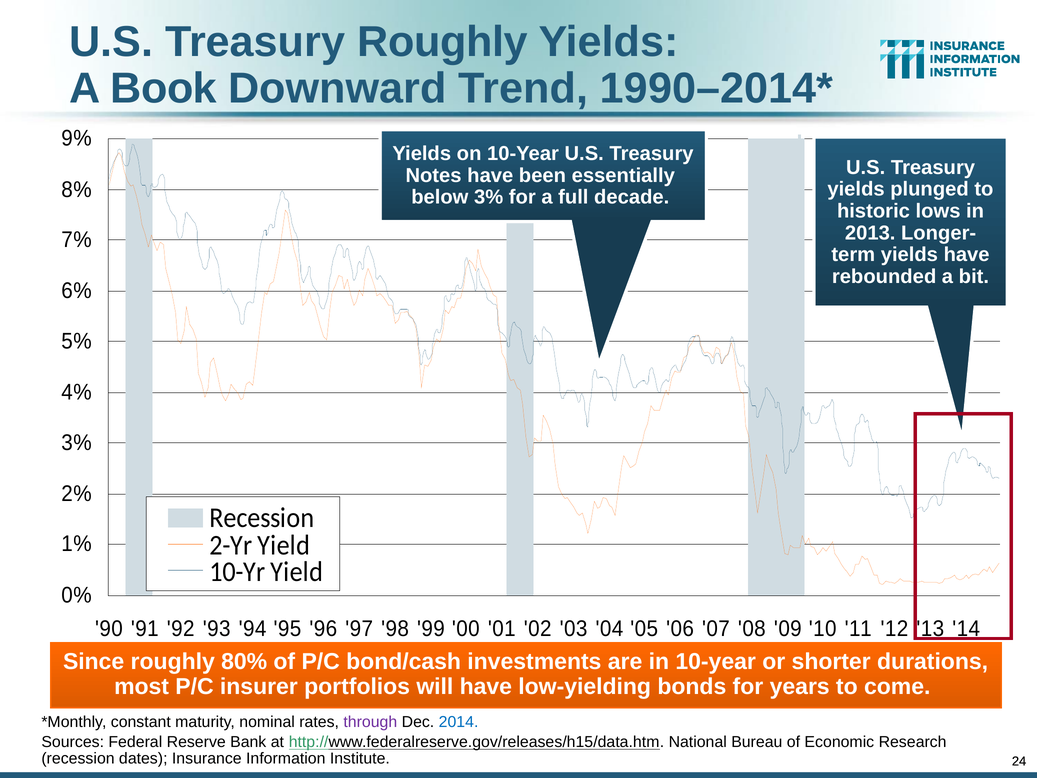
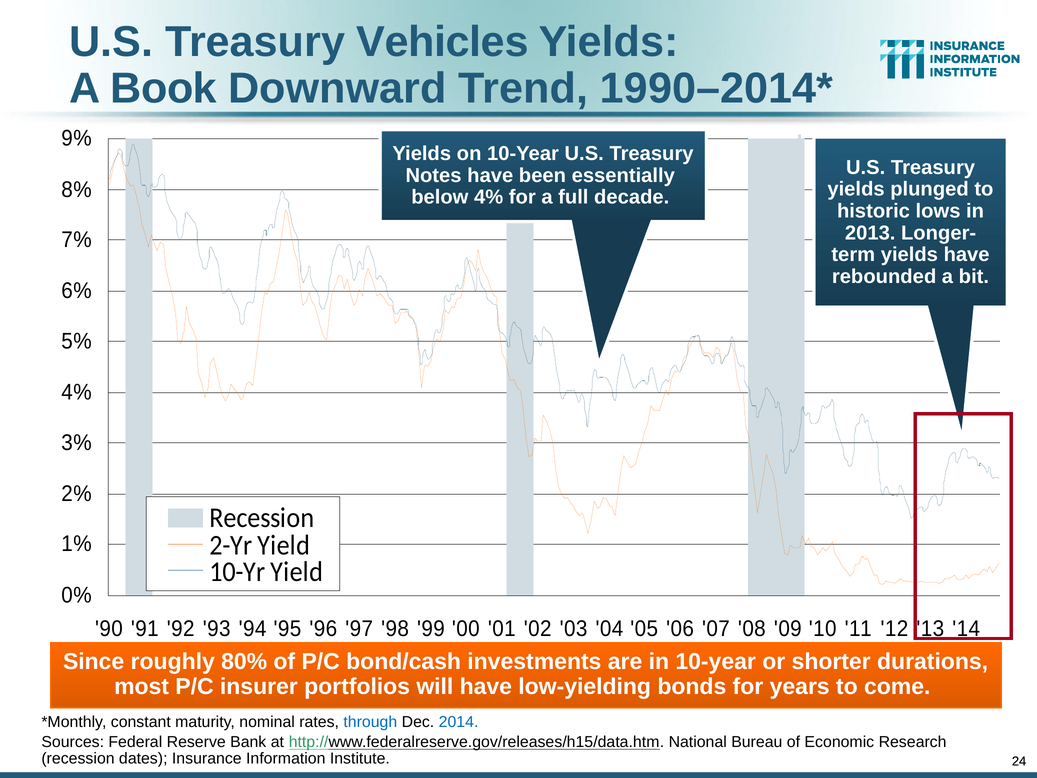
Treasury Roughly: Roughly -> Vehicles
below 3%: 3% -> 4%
through colour: purple -> blue
